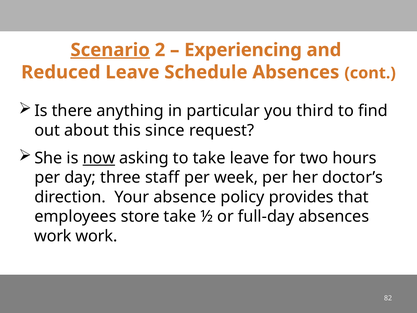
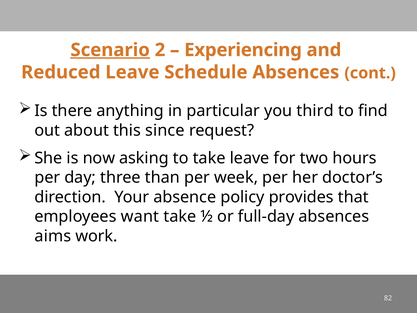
now underline: present -> none
staff: staff -> than
store: store -> want
work at (53, 236): work -> aims
